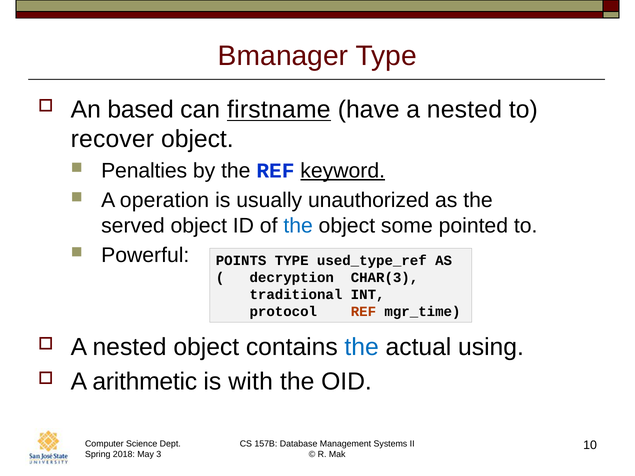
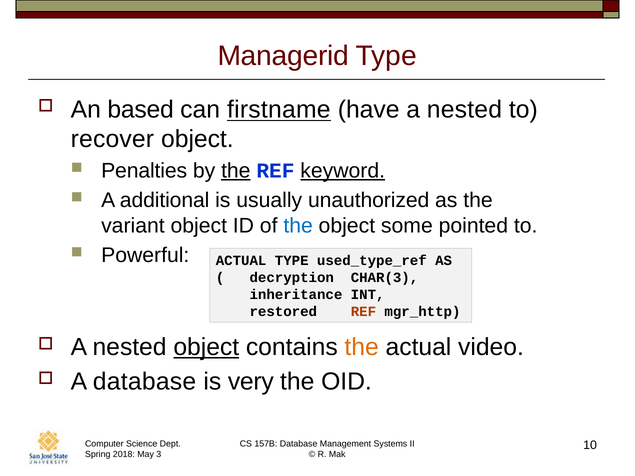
Bmanager: Bmanager -> Managerid
the at (236, 171) underline: none -> present
operation: operation -> additional
served: served -> variant
POINTS at (241, 261): POINTS -> ACTUAL
traditional: traditional -> inheritance
protocol: protocol -> restored
mgr_time: mgr_time -> mgr_http
object at (206, 347) underline: none -> present
the at (362, 347) colour: blue -> orange
using: using -> video
A arithmetic: arithmetic -> database
with: with -> very
